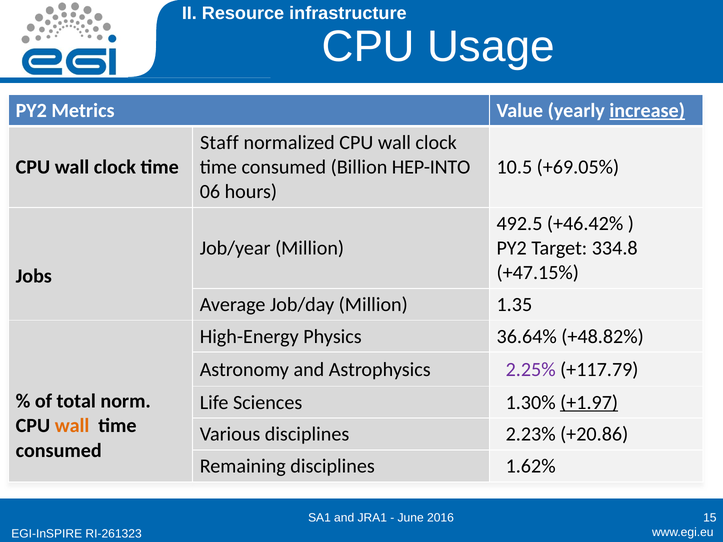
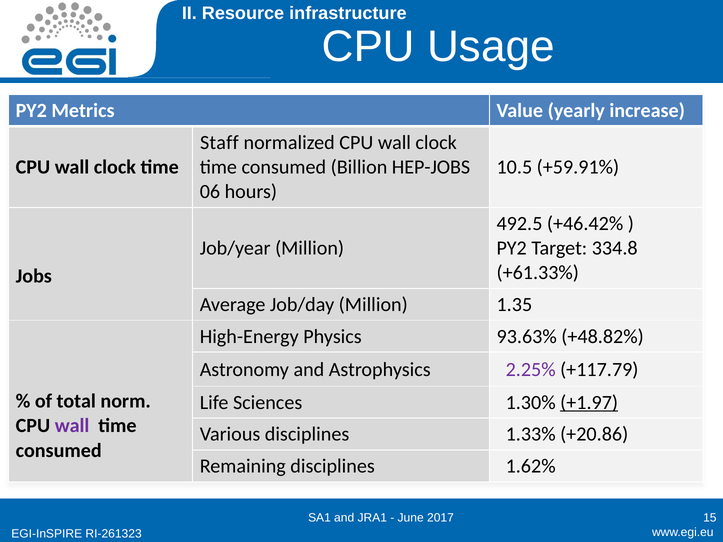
increase underline: present -> none
HEP-INTO: HEP-INTO -> HEP-JOBS
+69.05%: +69.05% -> +59.91%
+47.15%: +47.15% -> +61.33%
36.64%: 36.64% -> 93.63%
wall at (72, 426) colour: orange -> purple
2.23%: 2.23% -> 1.33%
2016: 2016 -> 2017
